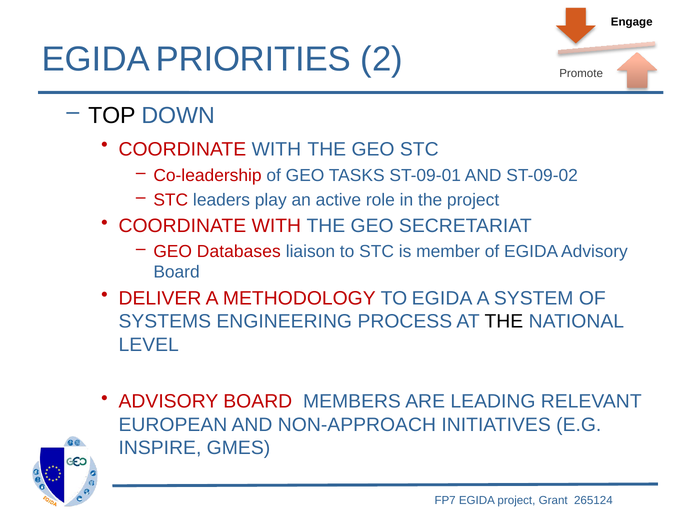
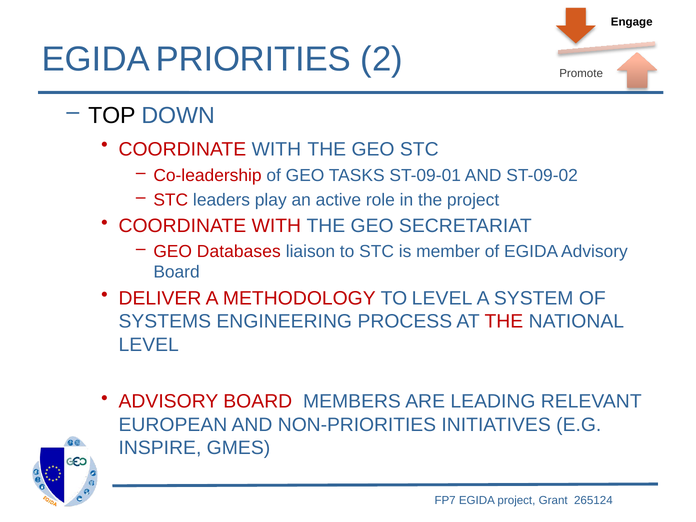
TO EGIDA: EGIDA -> LEVEL
THE at (504, 321) colour: black -> red
NON-APPROACH: NON-APPROACH -> NON-PRIORITIES
